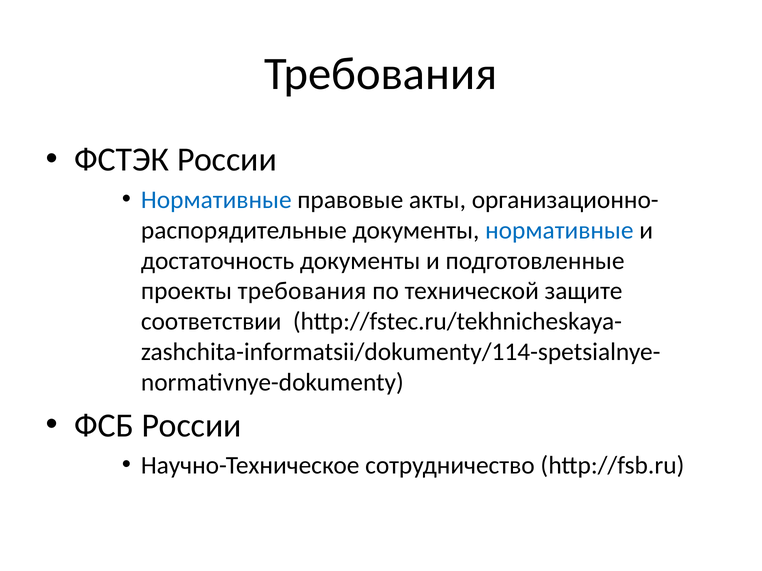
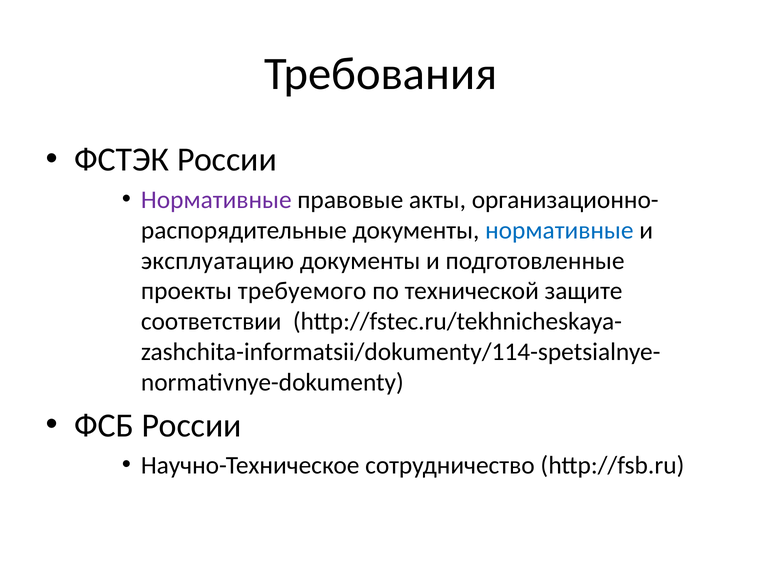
Нормативные at (216, 200) colour: blue -> purple
достаточность: достаточность -> эксплуатацию
проекты требования: требования -> требуемого
